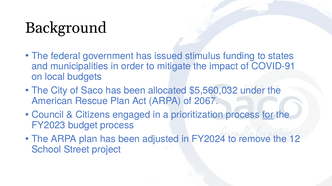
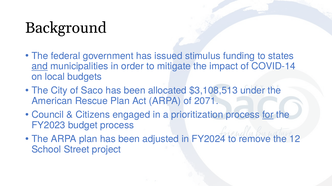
and underline: none -> present
COVID-91: COVID-91 -> COVID-14
$5,560,032: $5,560,032 -> $3,108,513
2067: 2067 -> 2071
